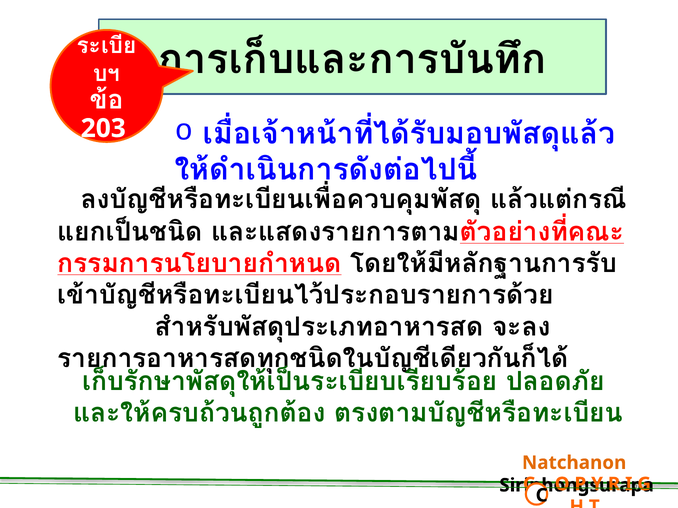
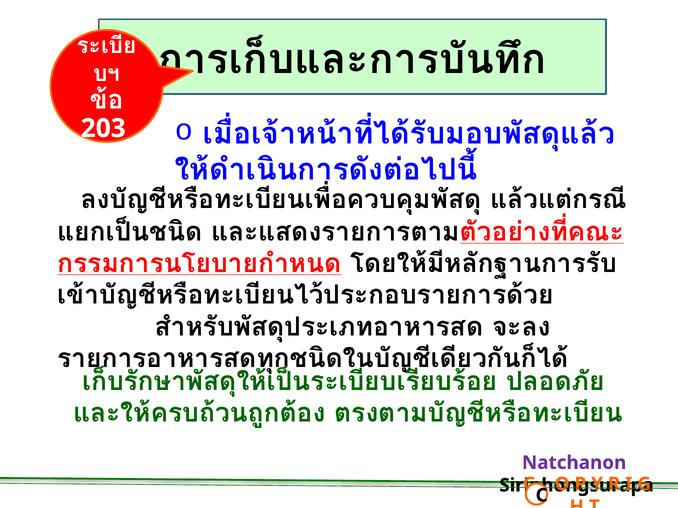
Natchanon colour: orange -> purple
